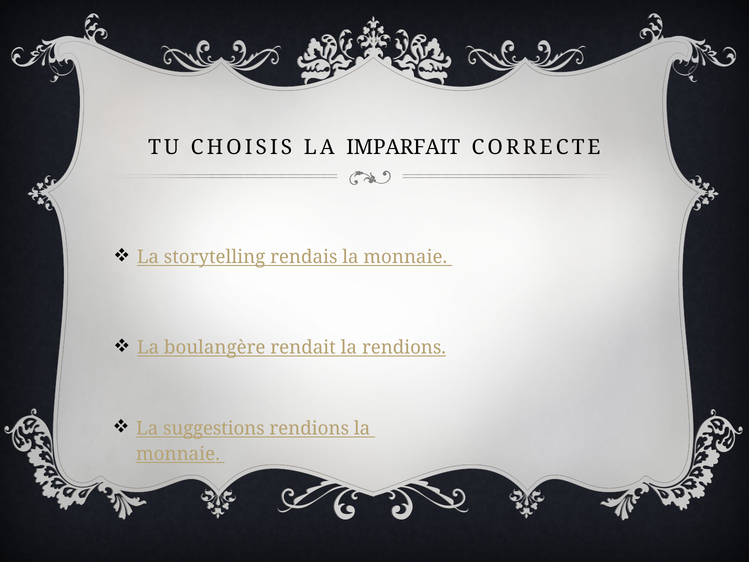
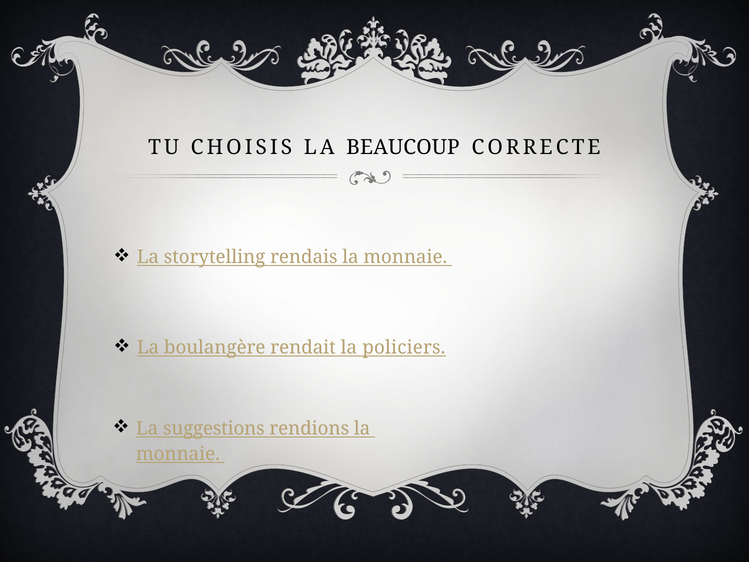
IMPARFAIT: IMPARFAIT -> BEAUCOUP
la rendions: rendions -> policiers
